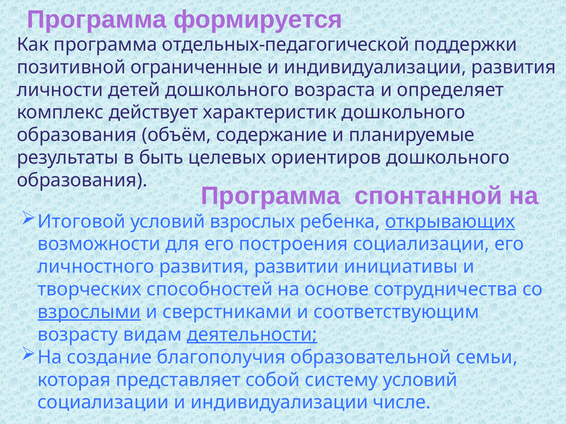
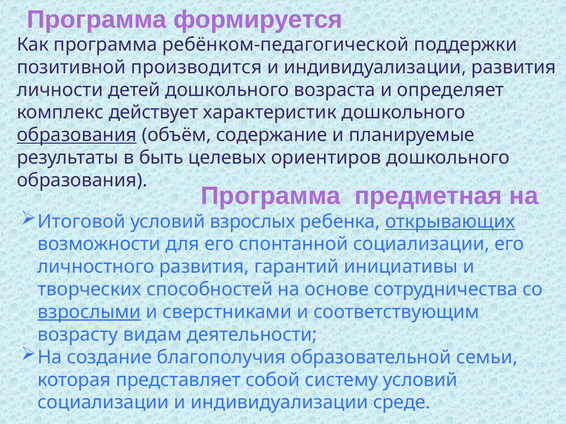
отдельных-педагогической: отдельных-педагогической -> ребёнком-педагогической
ограниченные: ограниченные -> производится
образования at (77, 135) underline: none -> present
спонтанной: спонтанной -> предметная
построения: построения -> спонтанной
развитии: развитии -> гарантий
деятельности underline: present -> none
числе: числе -> среде
